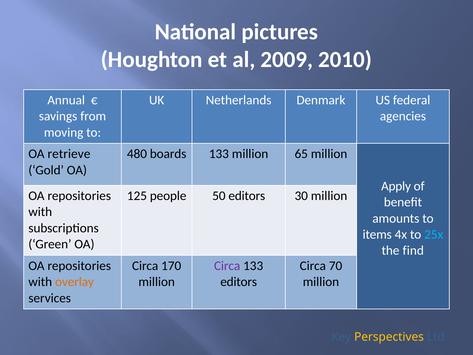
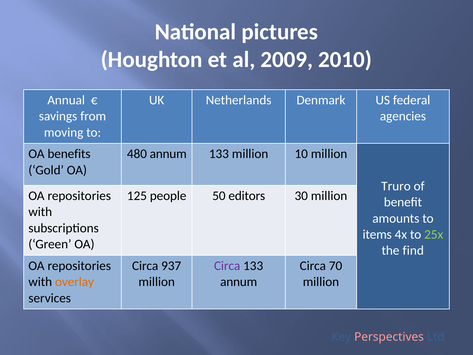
retrieve: retrieve -> benefits
480 boards: boards -> annum
65: 65 -> 10
Apply: Apply -> Truro
25x colour: light blue -> light green
170: 170 -> 937
editors at (239, 282): editors -> annum
Perspectives colour: yellow -> pink
